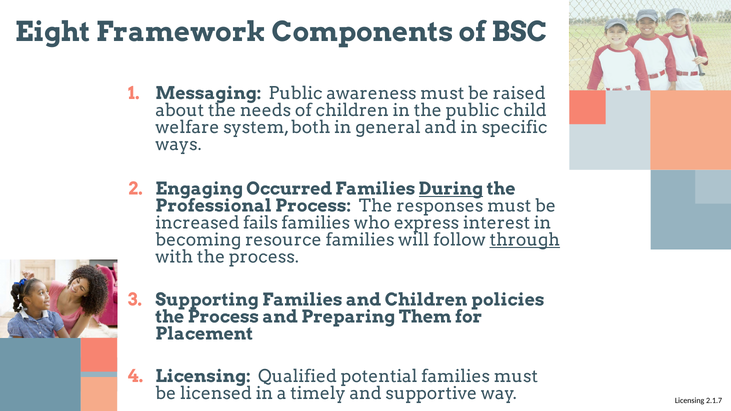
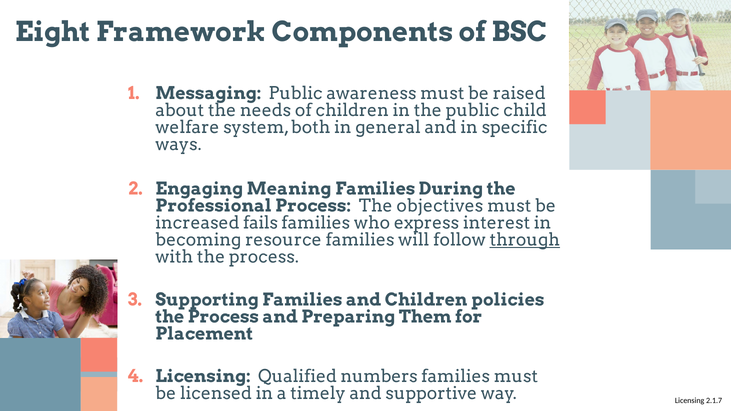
Occurred: Occurred -> Meaning
During underline: present -> none
responses: responses -> objectives
potential: potential -> numbers
